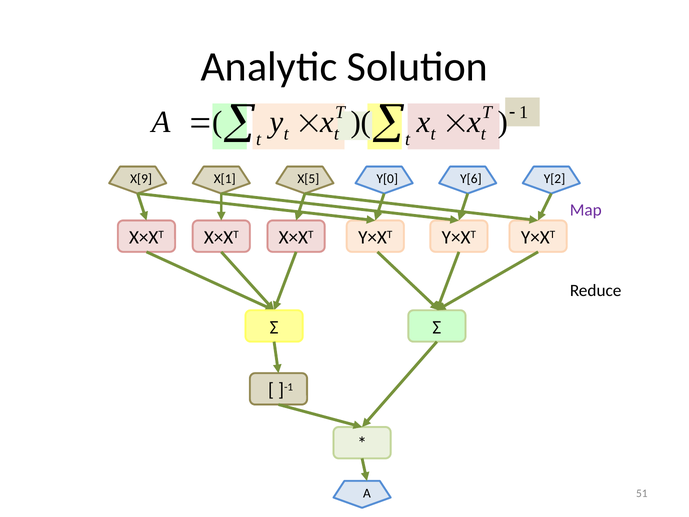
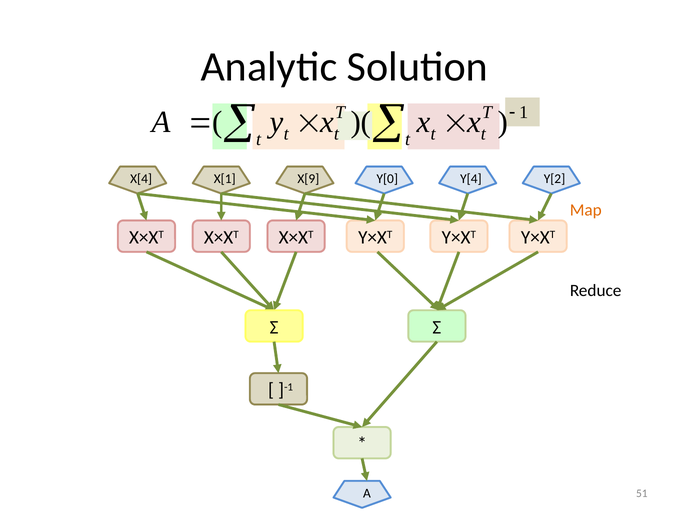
X[9: X[9 -> X[4
X[5: X[5 -> X[9
Y[6: Y[6 -> Y[4
Map colour: purple -> orange
